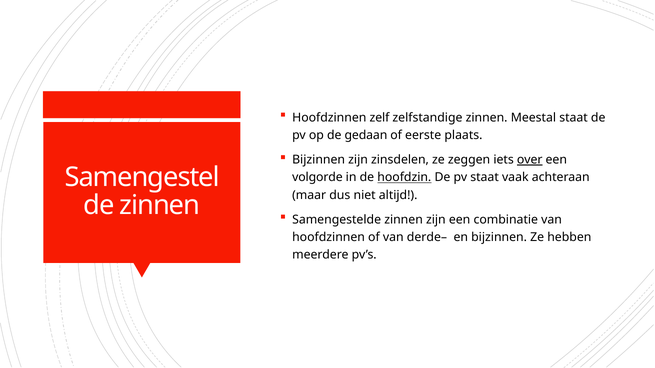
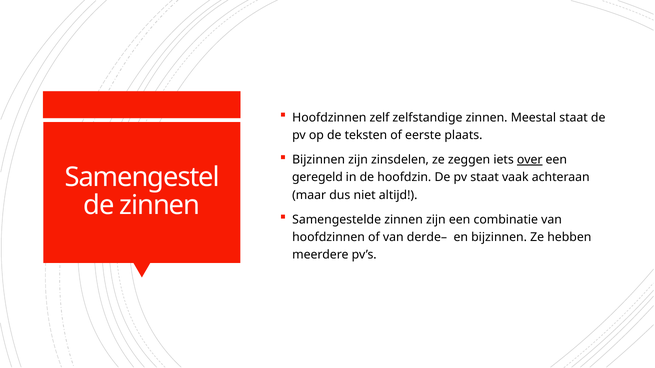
gedaan: gedaan -> teksten
volgorde: volgorde -> geregeld
hoofdzin underline: present -> none
